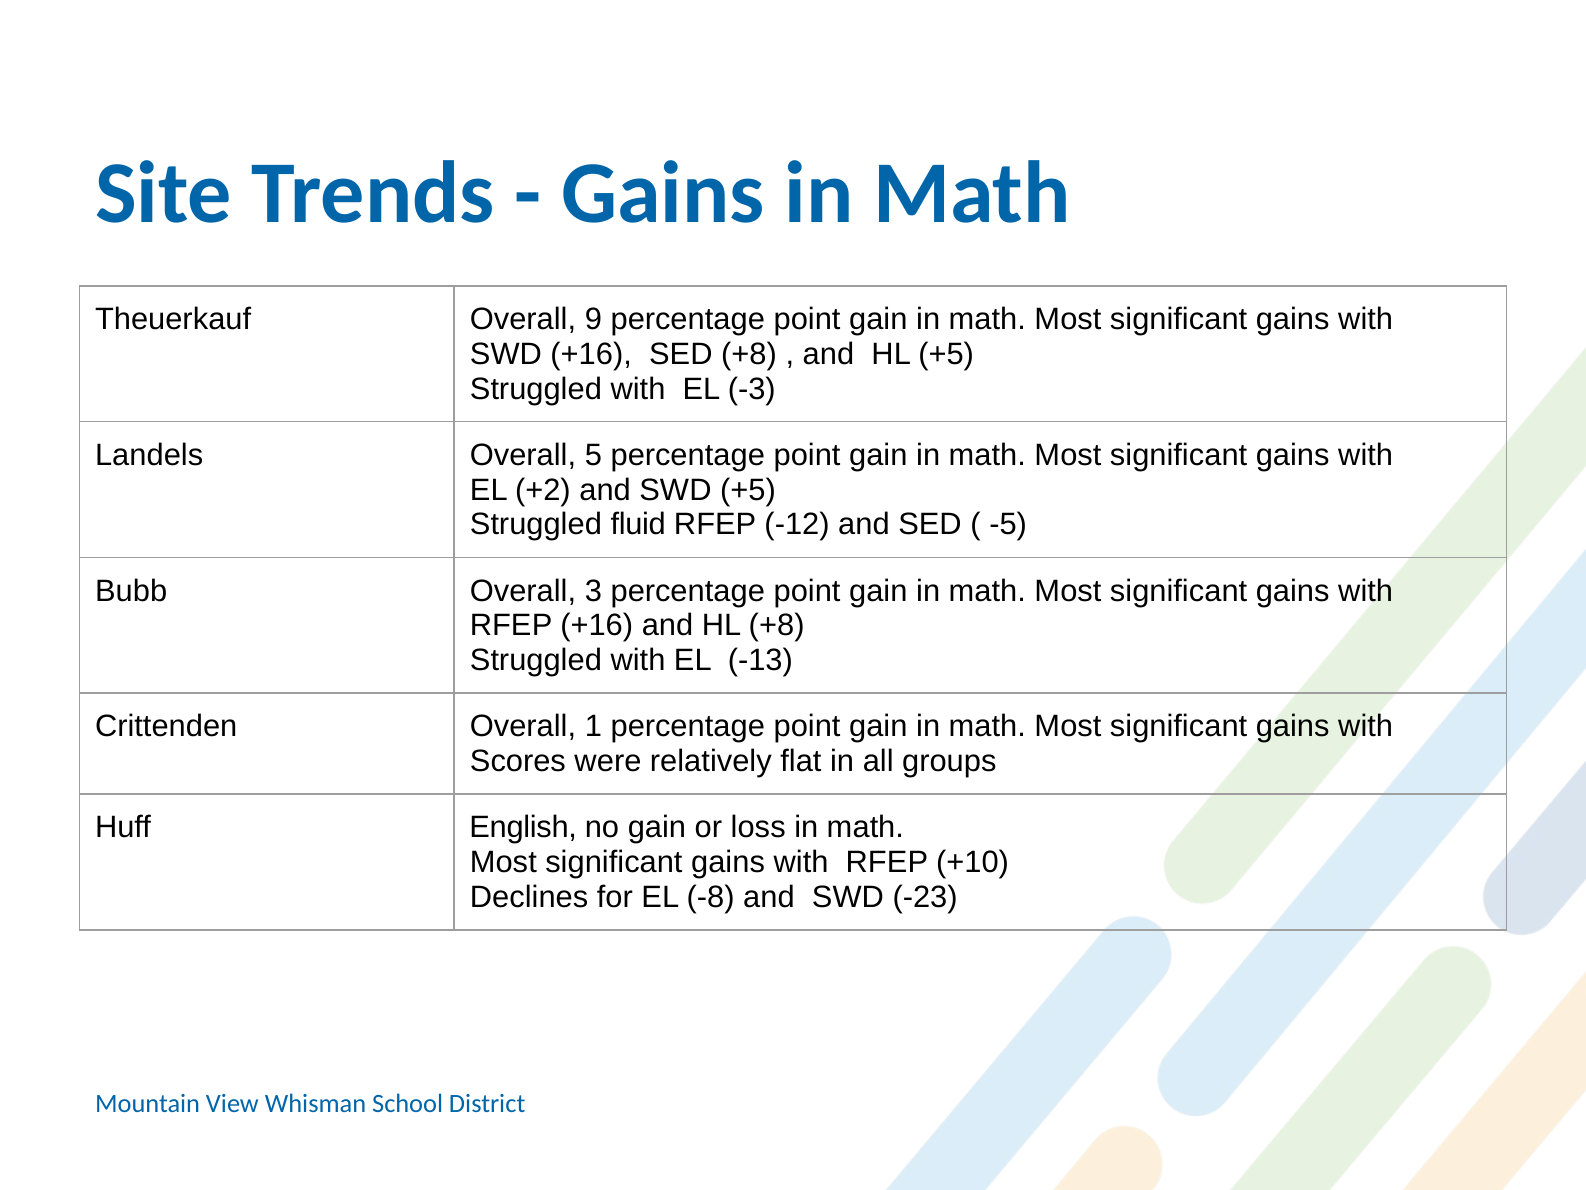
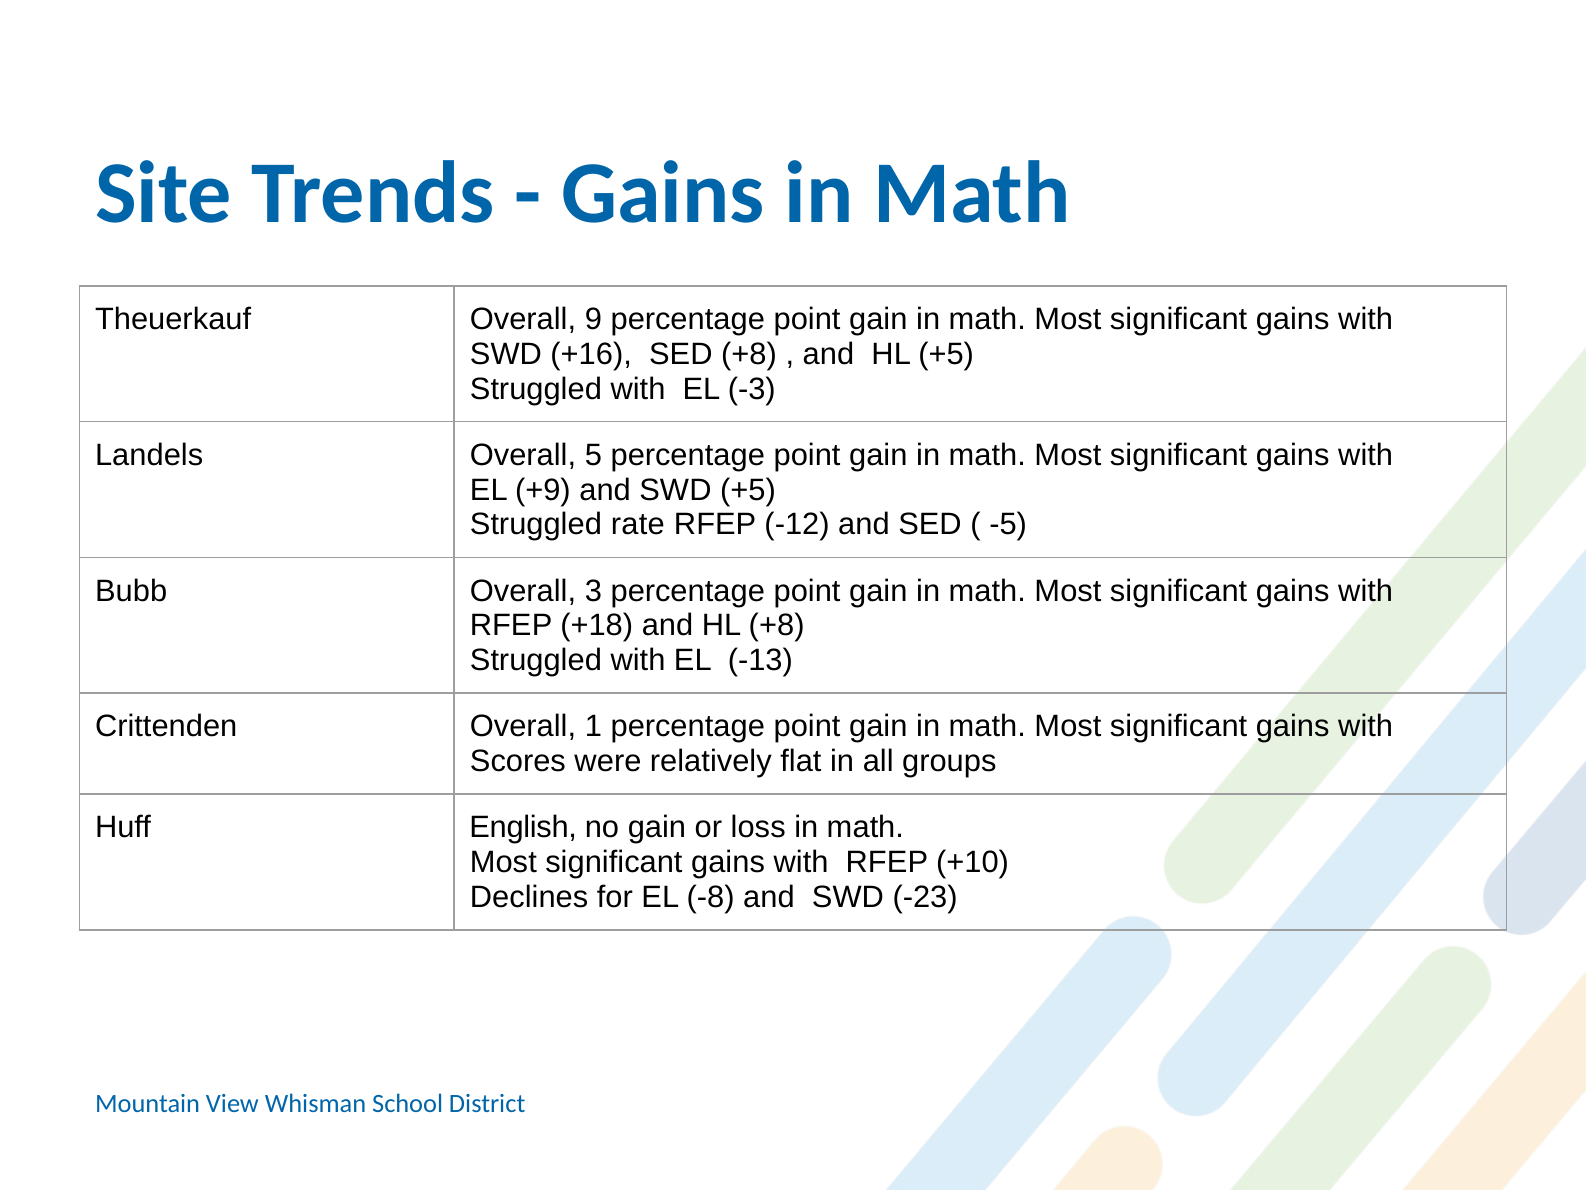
+2: +2 -> +9
fluid: fluid -> rate
RFEP +16: +16 -> +18
